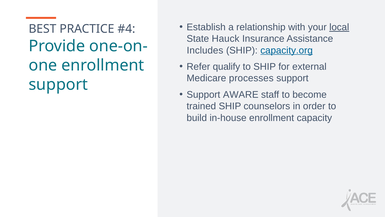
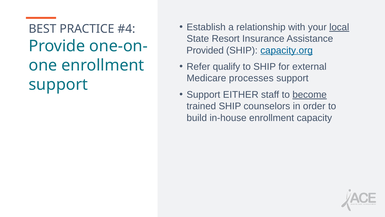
Hauck: Hauck -> Resort
Includes: Includes -> Provided
AWARE: AWARE -> EITHER
become underline: none -> present
